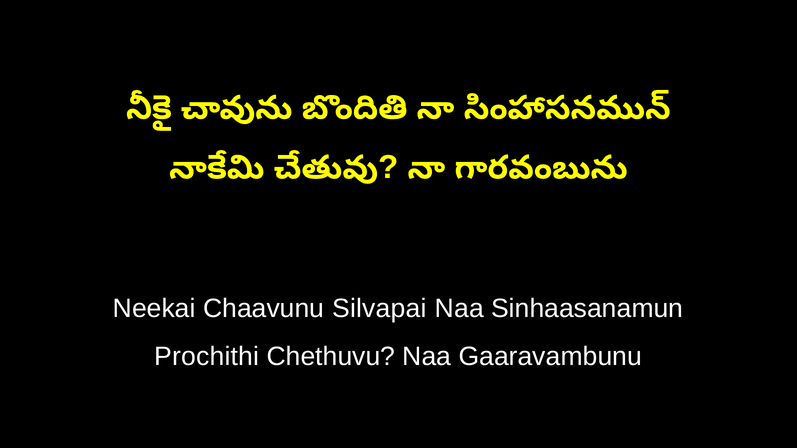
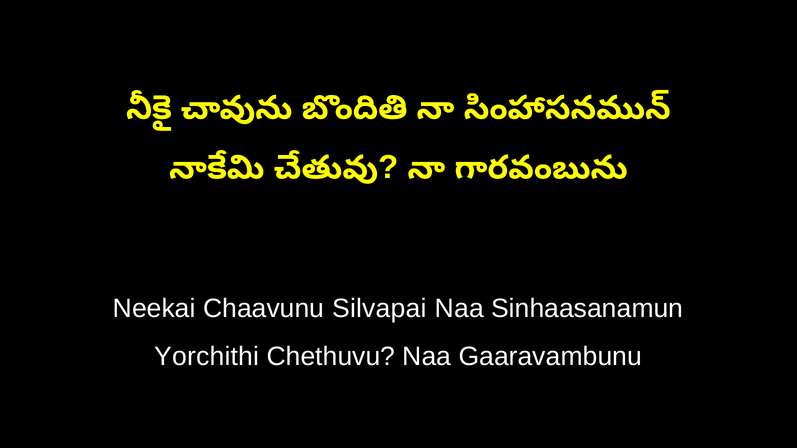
Prochithi: Prochithi -> Yorchithi
